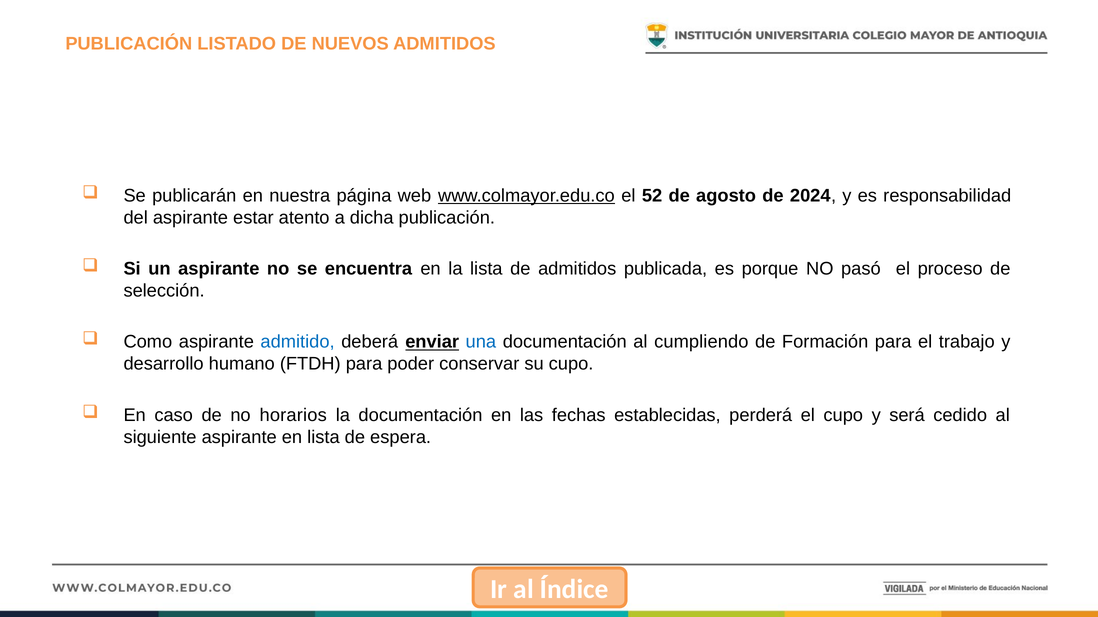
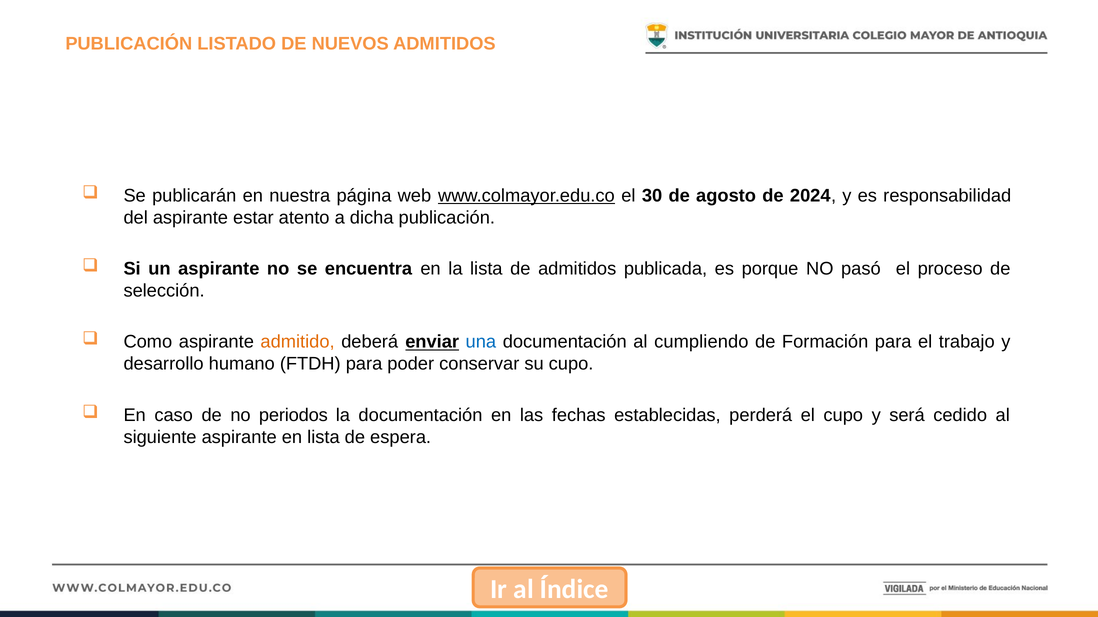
52: 52 -> 30
admitido colour: blue -> orange
horarios: horarios -> periodos
